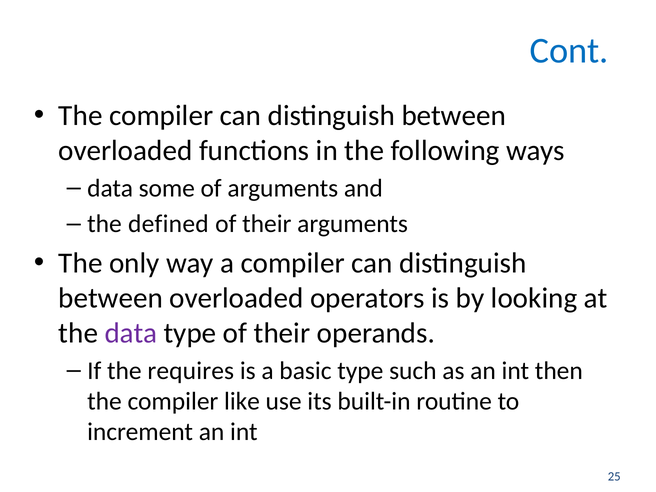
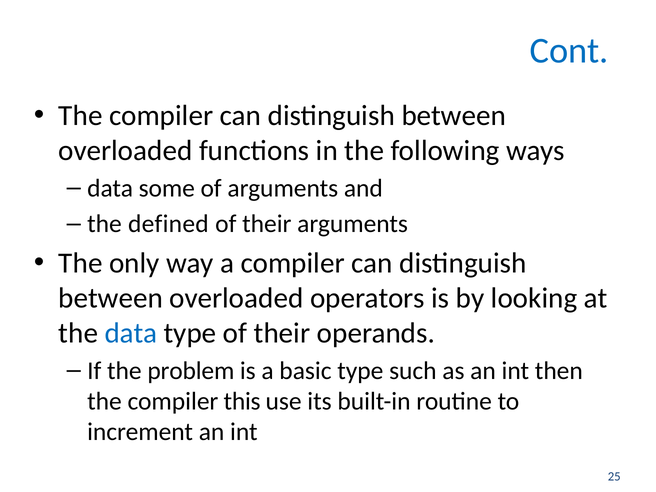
data at (131, 333) colour: purple -> blue
requires: requires -> problem
like: like -> this
